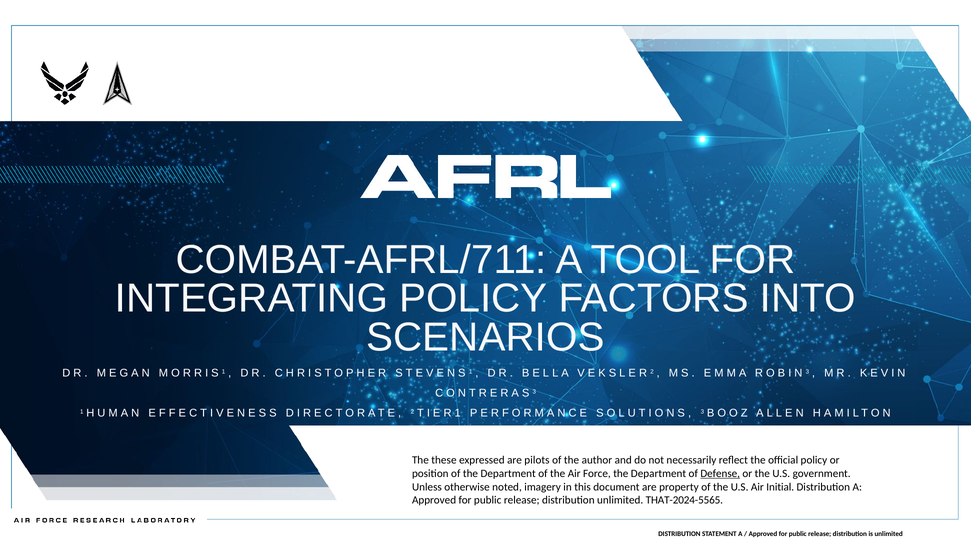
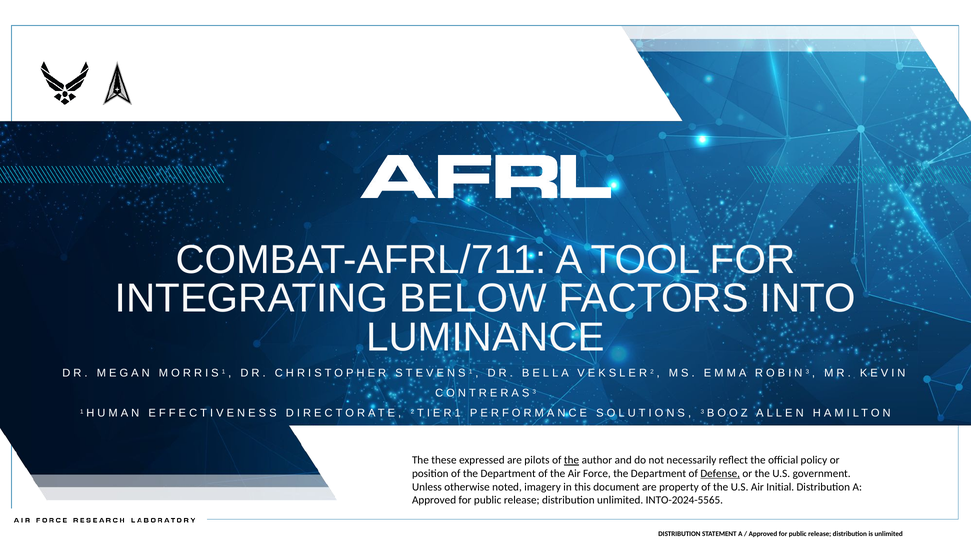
INTEGRATING POLICY: POLICY -> BELOW
SCENARIOS: SCENARIOS -> LUMINANCE
the at (572, 460) underline: none -> present
THAT-2024-5565: THAT-2024-5565 -> INTO-2024-5565
